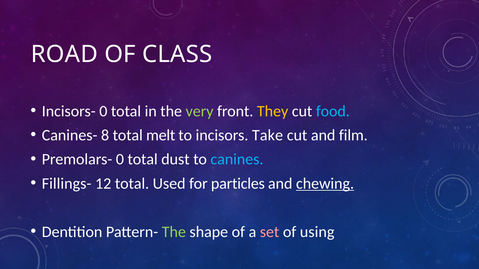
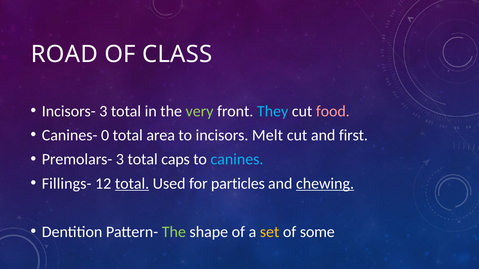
Incisors- 0: 0 -> 3
They colour: yellow -> light blue
food colour: light blue -> pink
8: 8 -> 0
melt: melt -> area
Take: Take -> Melt
film: film -> first
Premolars- 0: 0 -> 3
dust: dust -> caps
total at (132, 184) underline: none -> present
set colour: pink -> yellow
using: using -> some
